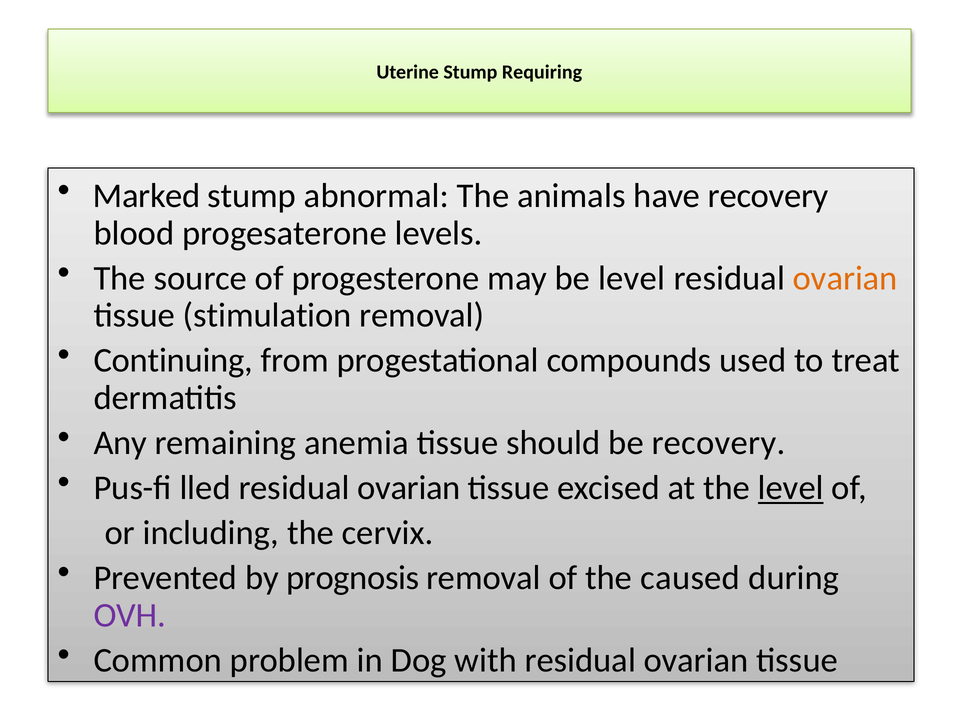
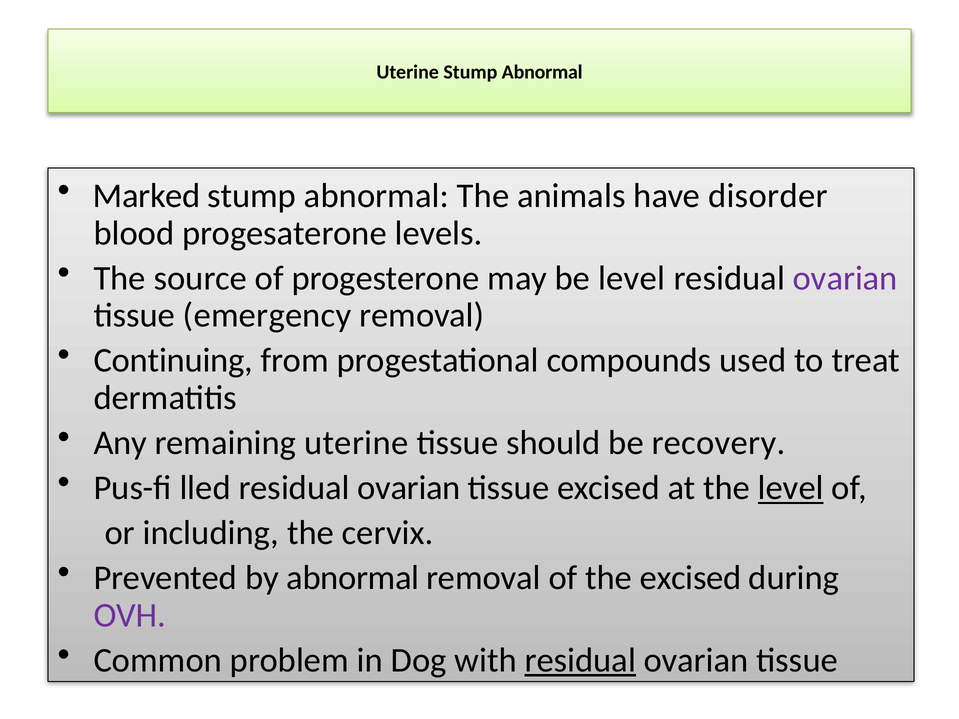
Uterine Stump Requiring: Requiring -> Abnormal
have recovery: recovery -> disorder
ovarian at (845, 278) colour: orange -> purple
stimulation: stimulation -> emergency
remaining anemia: anemia -> uterine
by prognosis: prognosis -> abnormal
the caused: caused -> excised
residual at (580, 661) underline: none -> present
